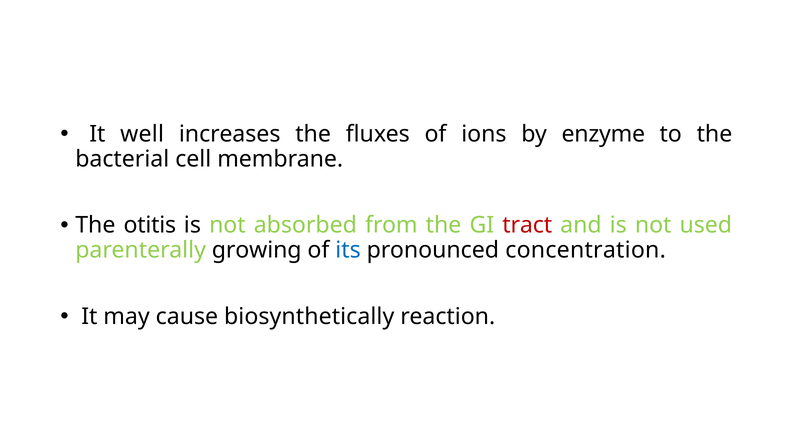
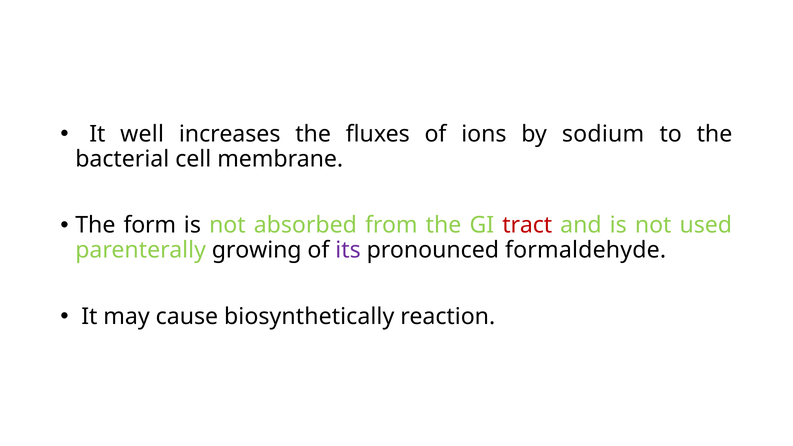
enzyme: enzyme -> sodium
otitis: otitis -> form
its colour: blue -> purple
concentration: concentration -> formaldehyde
